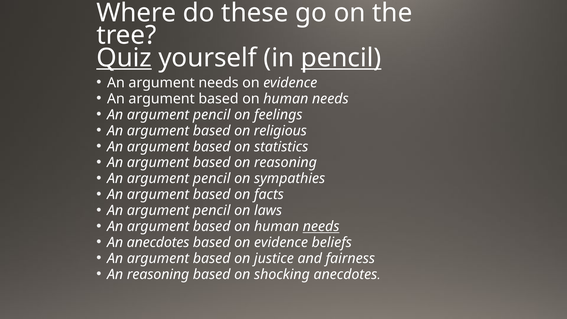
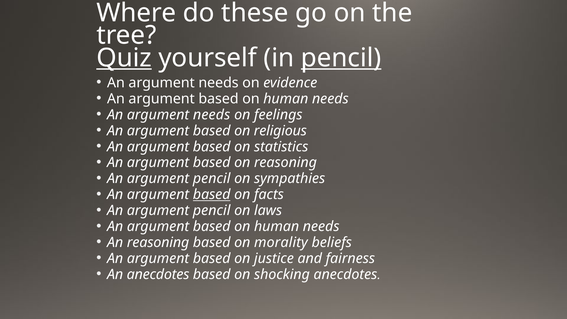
pencil at (212, 115): pencil -> needs
based at (212, 195) underline: none -> present
needs at (321, 226) underline: present -> none
An anecdotes: anecdotes -> reasoning
based on evidence: evidence -> morality
An reasoning: reasoning -> anecdotes
